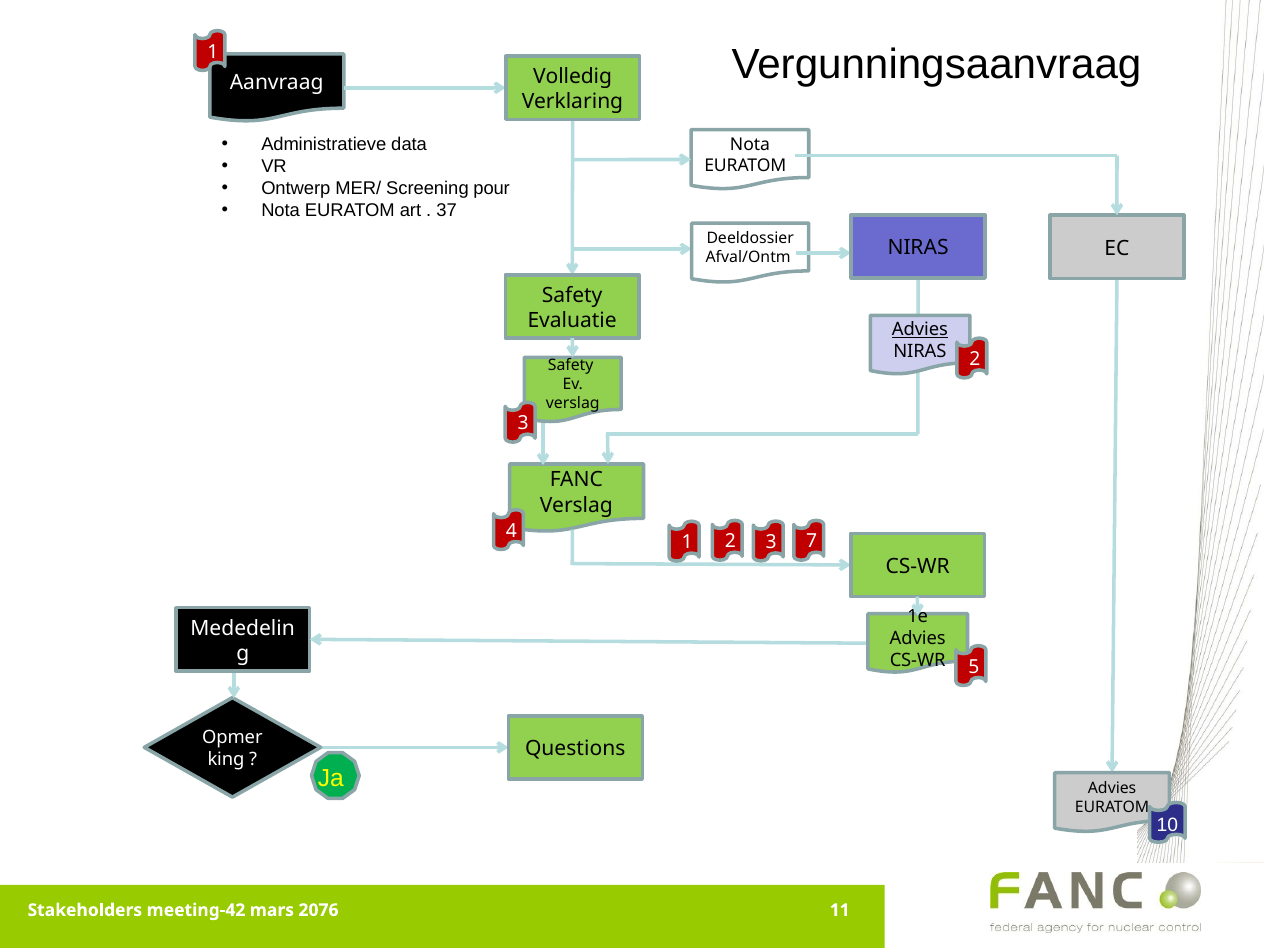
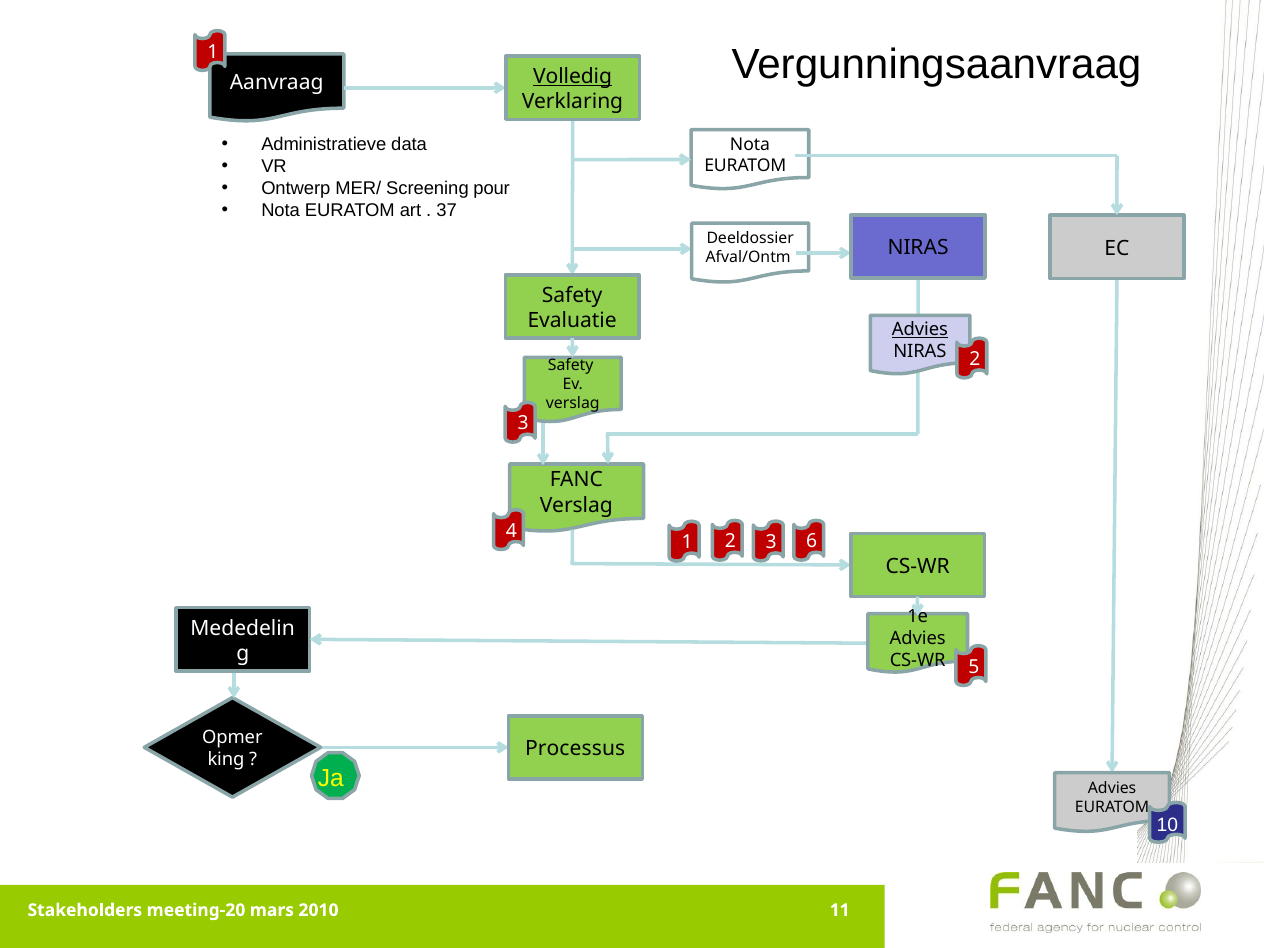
Volledig underline: none -> present
7: 7 -> 6
Questions: Questions -> Processus
meeting-42: meeting-42 -> meeting-20
2076: 2076 -> 2010
